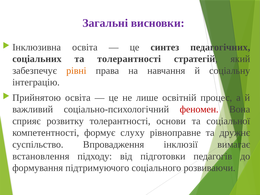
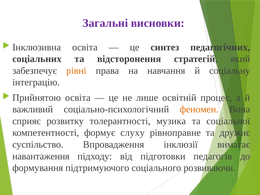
та толерантності: толерантності -> відсторонення
феномен colour: red -> orange
основи: основи -> музика
встановлення: встановлення -> навантаження
